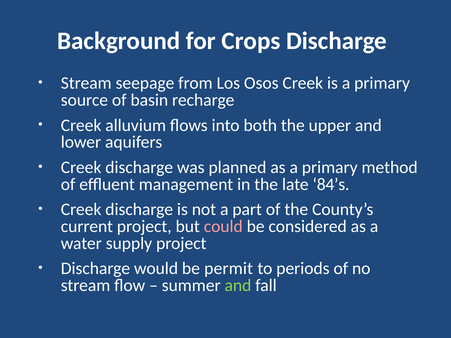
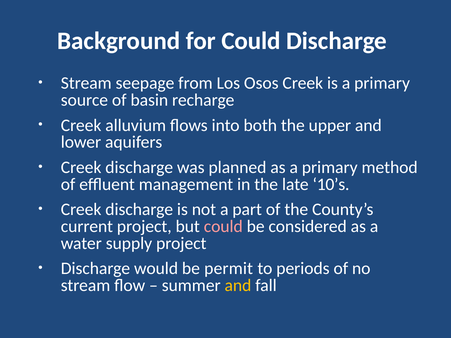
for Crops: Crops -> Could
84’s: 84’s -> 10’s
and at (238, 286) colour: light green -> yellow
